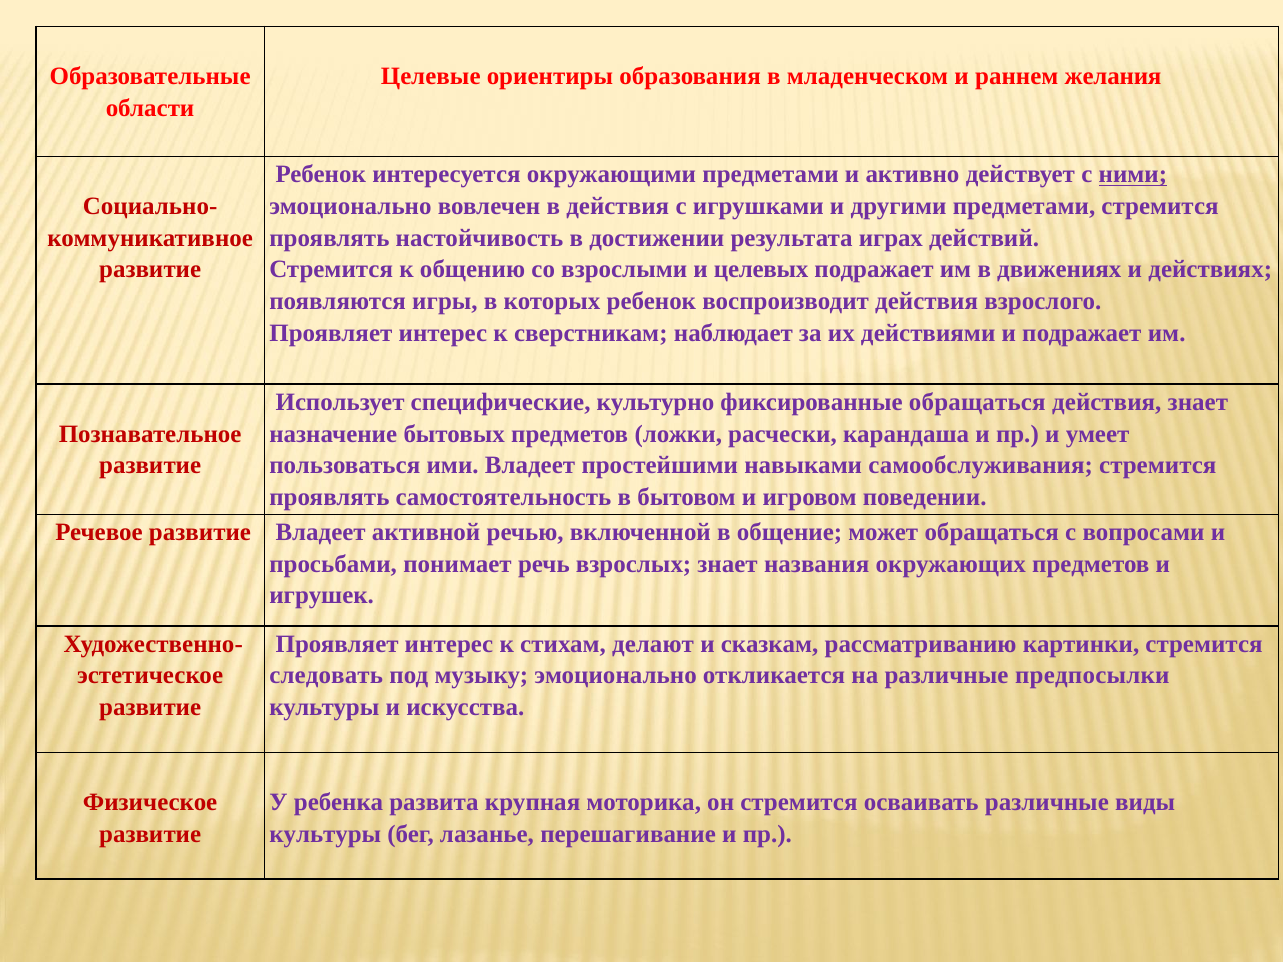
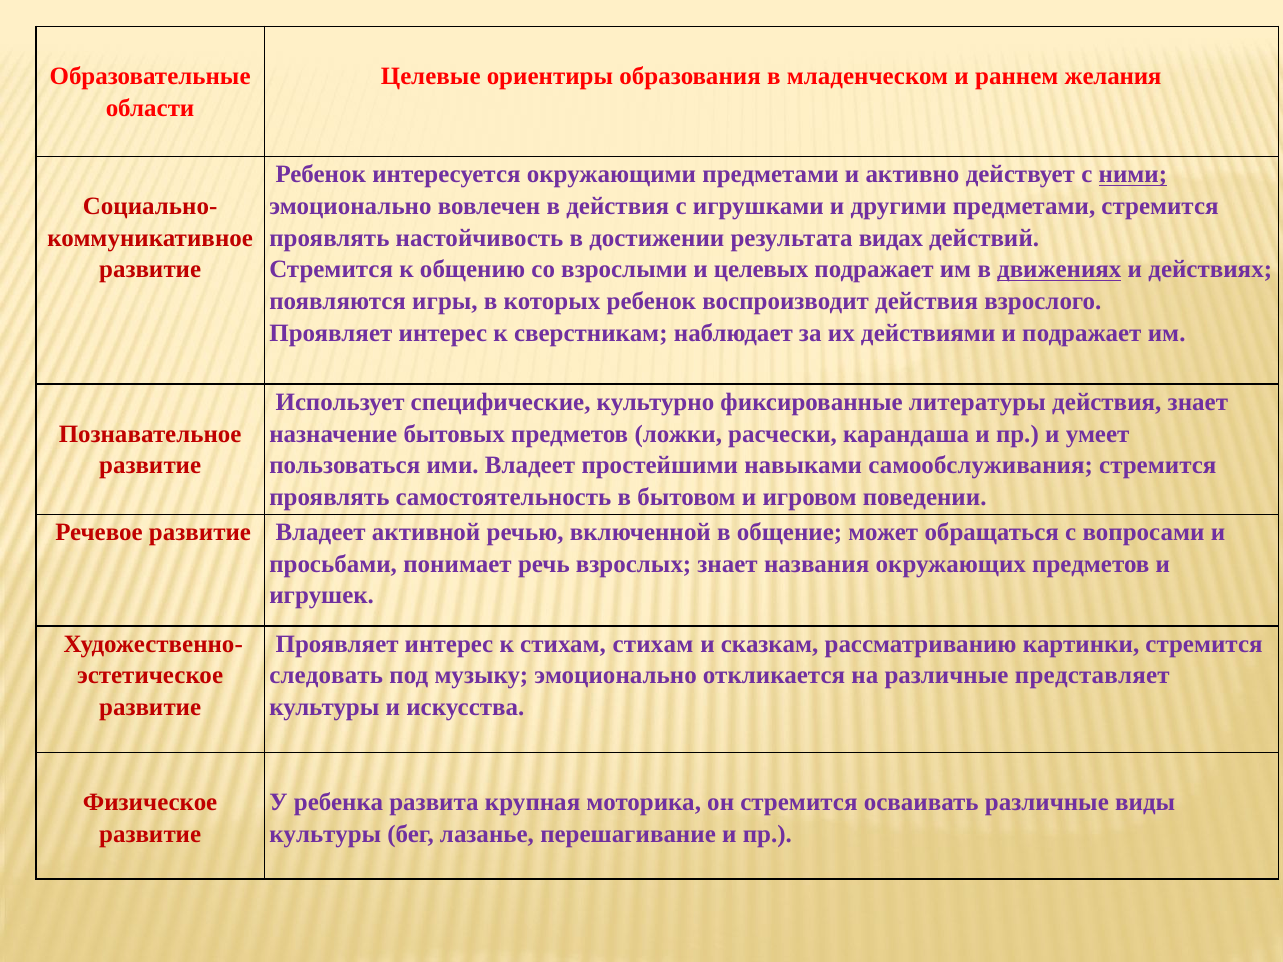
играх: играх -> видах
движениях underline: none -> present
фиксированные обращаться: обращаться -> литературы
стихам делают: делают -> стихам
предпосылки: предпосылки -> представляет
